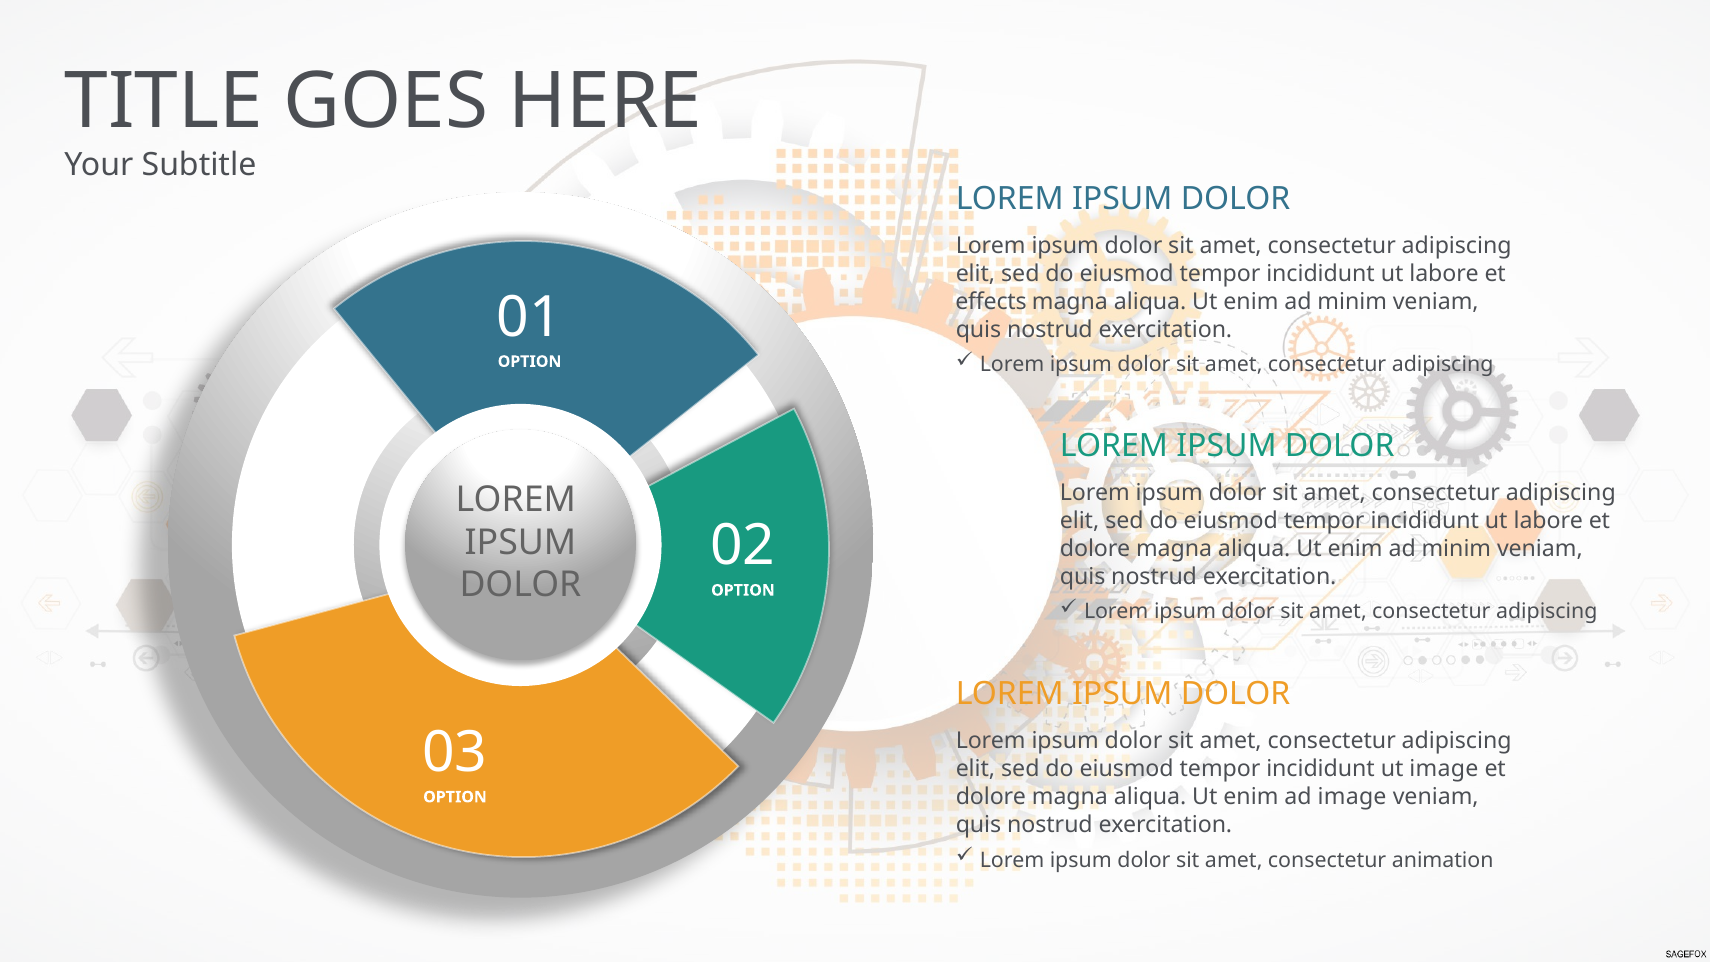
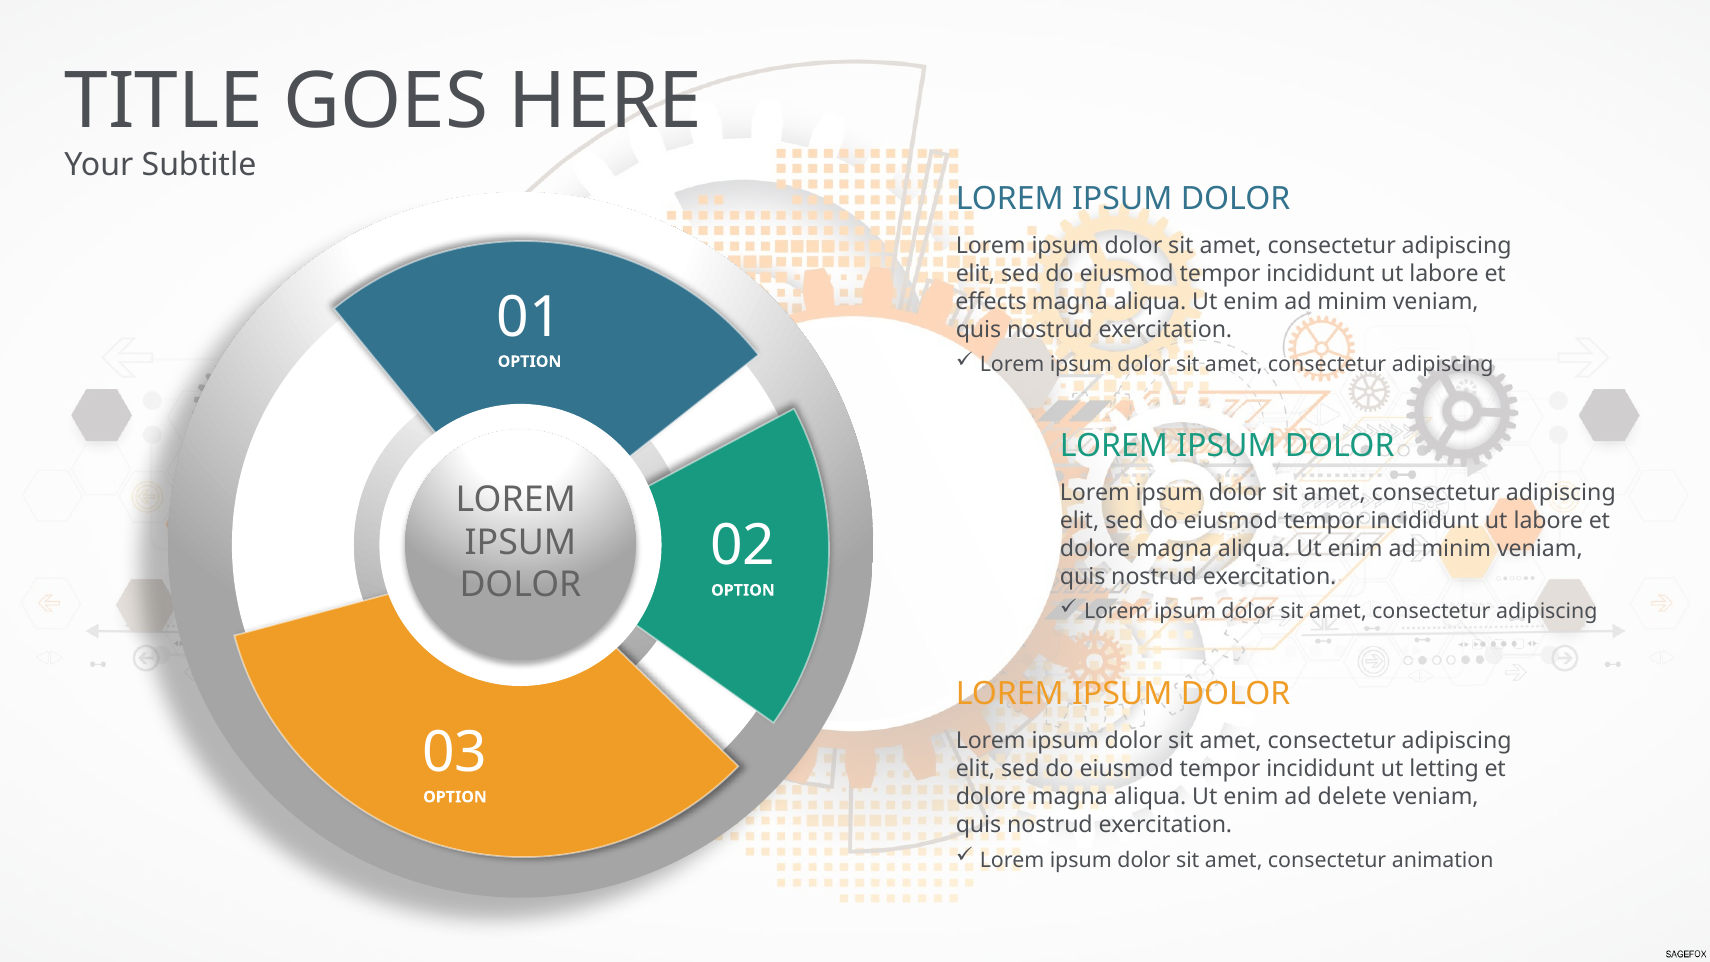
ut image: image -> letting
ad image: image -> delete
